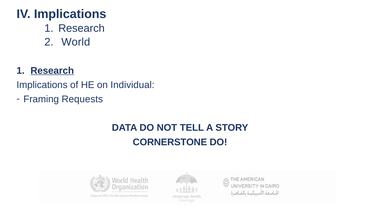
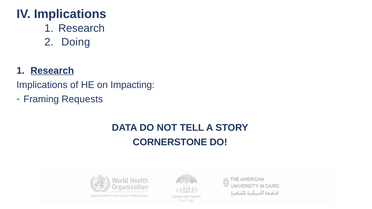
World: World -> Doing
Individual: Individual -> Impacting
